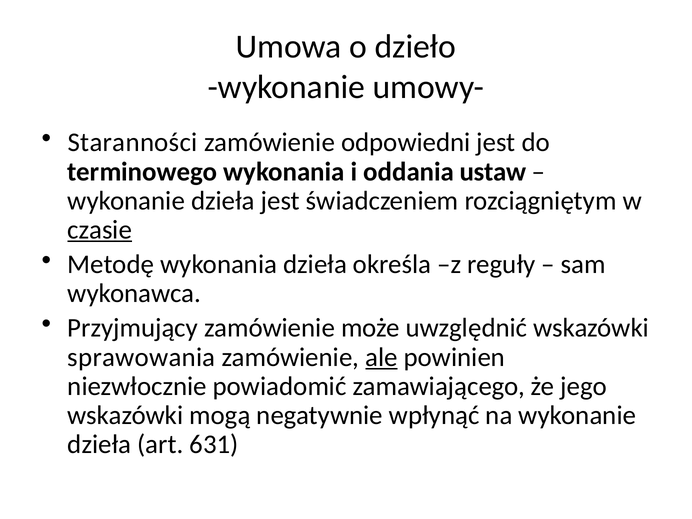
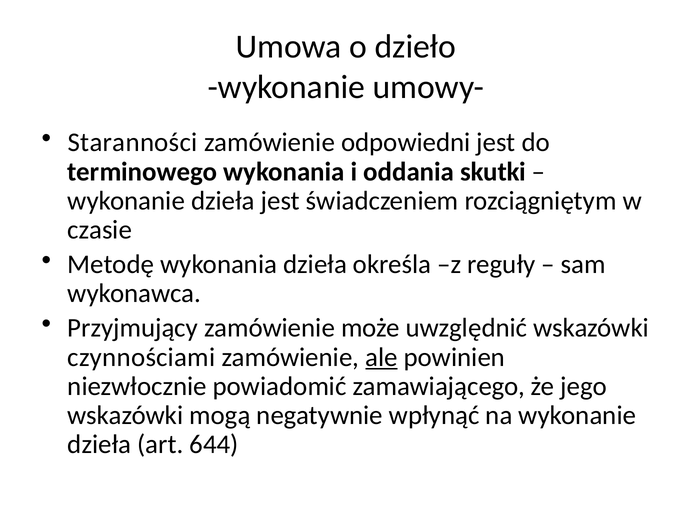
ustaw: ustaw -> skutki
czasie underline: present -> none
sprawowania: sprawowania -> czynnościami
631: 631 -> 644
